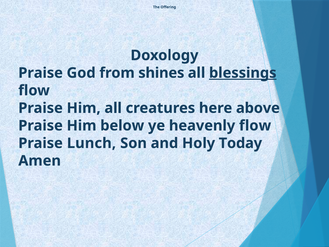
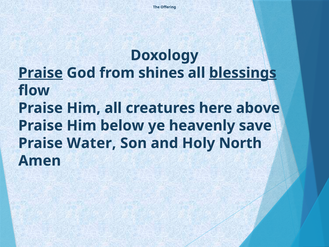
Praise at (41, 73) underline: none -> present
heavenly flow: flow -> save
Lunch: Lunch -> Water
Today: Today -> North
